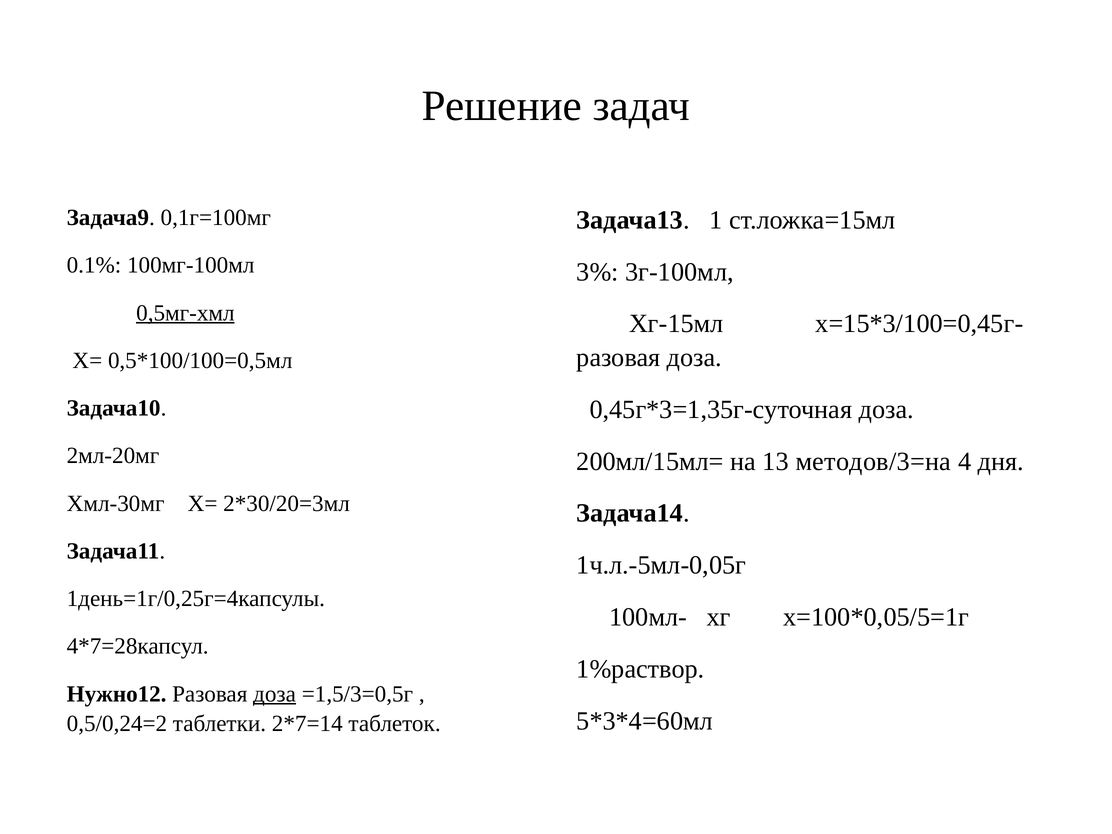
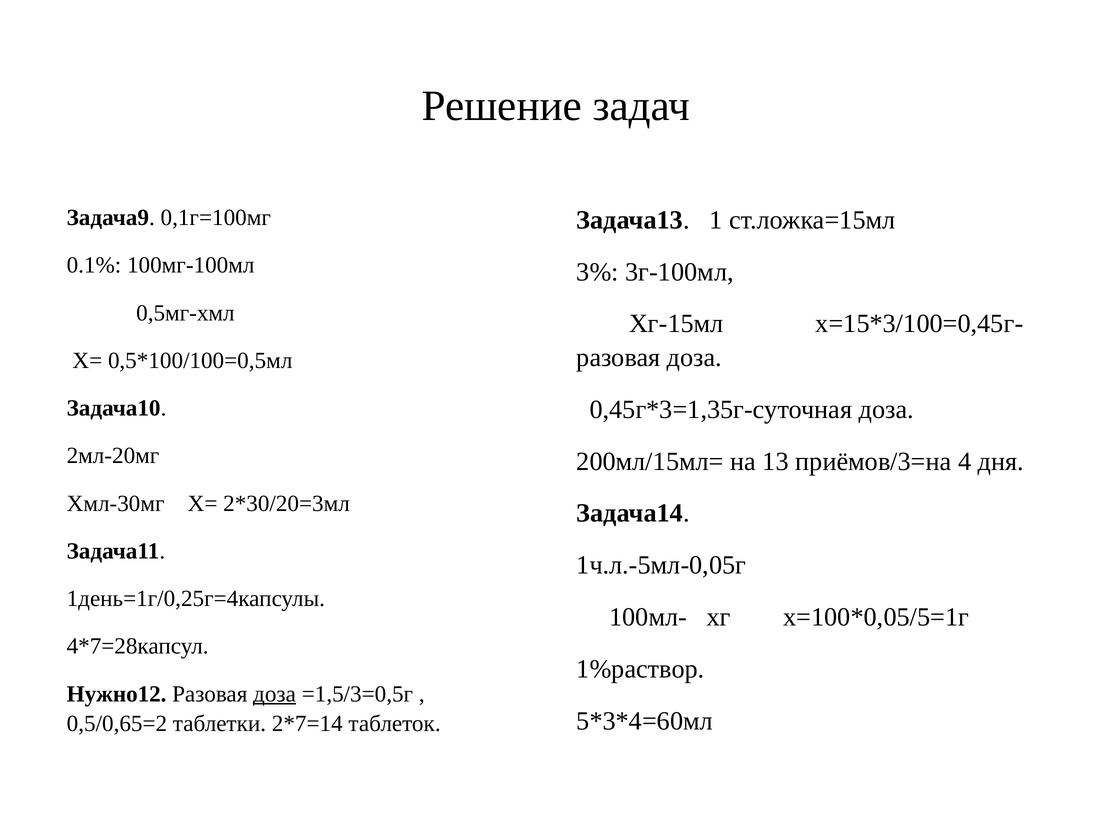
0,5мг-хмл underline: present -> none
методов/3=на: методов/3=на -> приёмов/3=на
0,5/0,24=2: 0,5/0,24=2 -> 0,5/0,65=2
